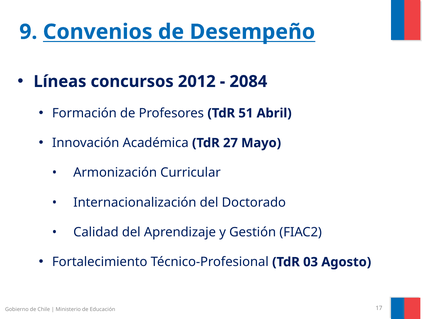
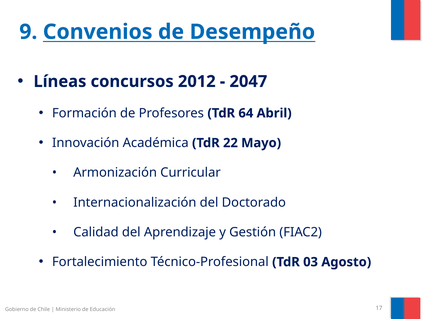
2084: 2084 -> 2047
51: 51 -> 64
27: 27 -> 22
